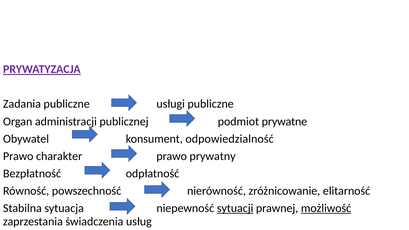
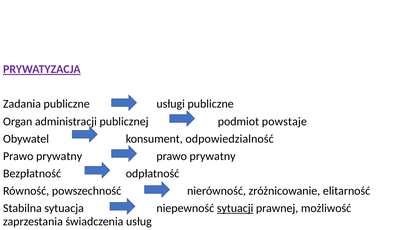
prywatne: prywatne -> powstaje
charakter at (59, 156): charakter -> prywatny
możliwość underline: present -> none
